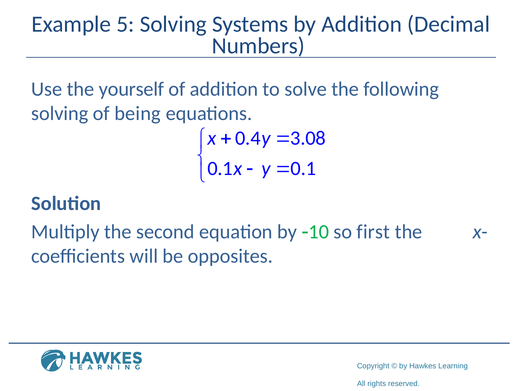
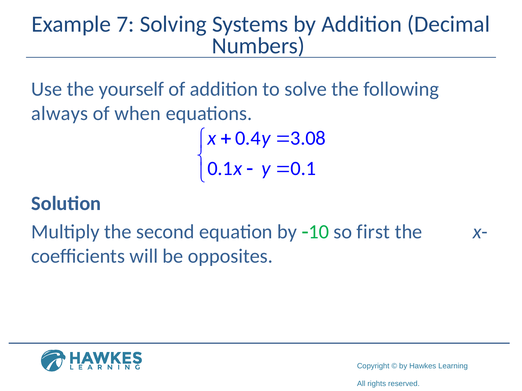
5: 5 -> 7
solving at (60, 114): solving -> always
being: being -> when
